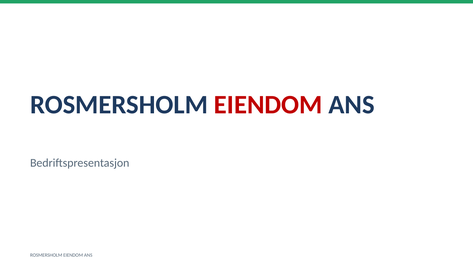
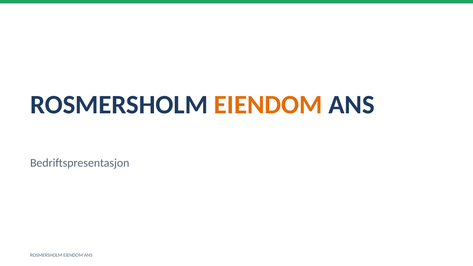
EIENDOM at (268, 105) colour: red -> orange
